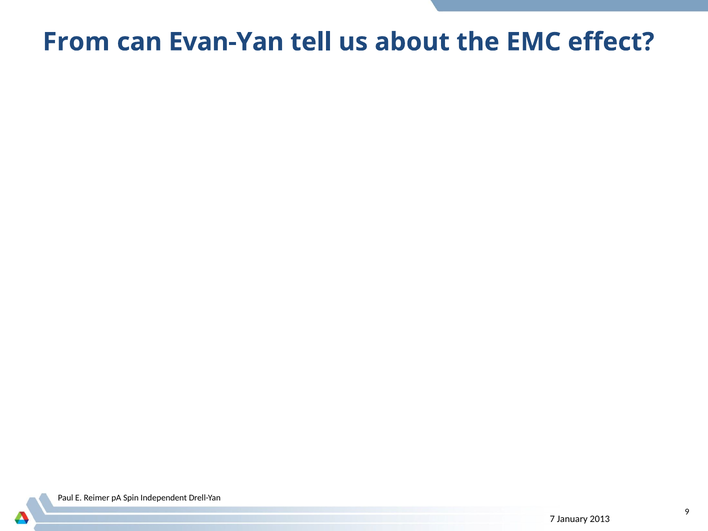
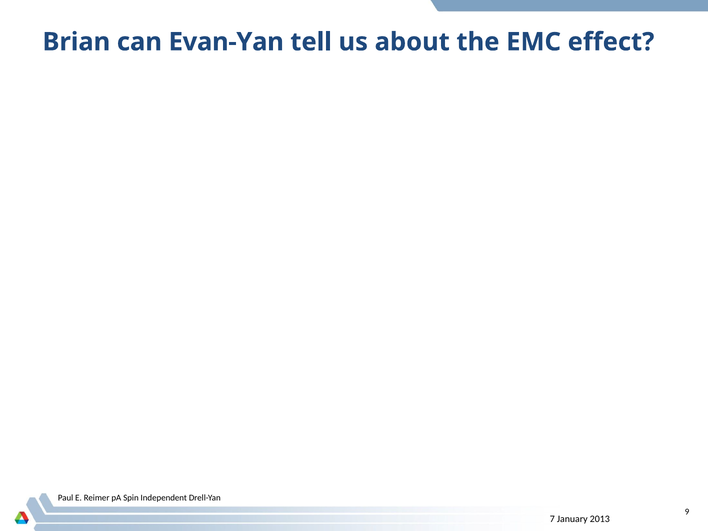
From: From -> Brian
